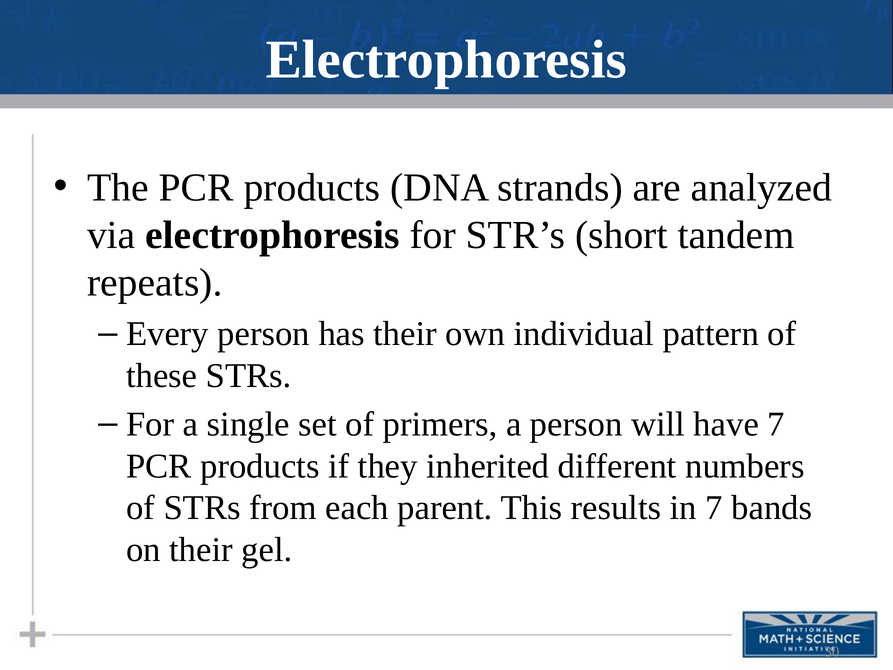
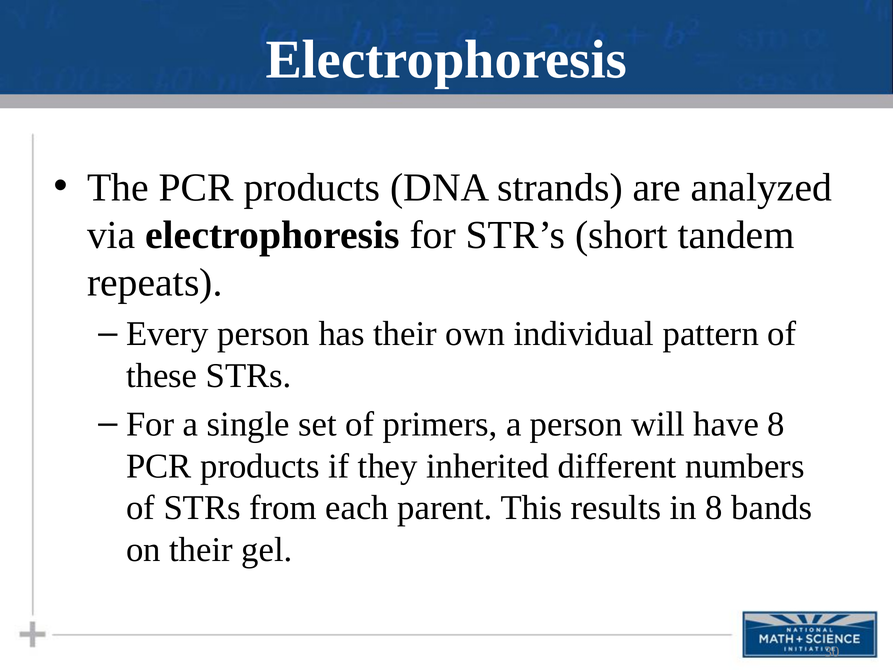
have 7: 7 -> 8
in 7: 7 -> 8
